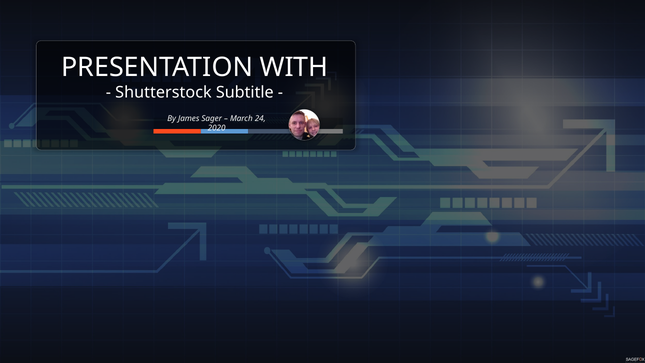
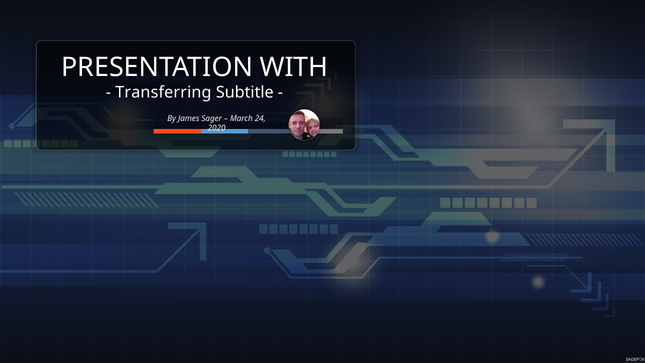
Shutterstock: Shutterstock -> Transferring
